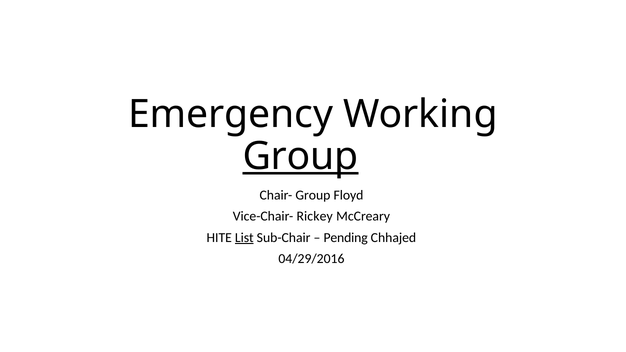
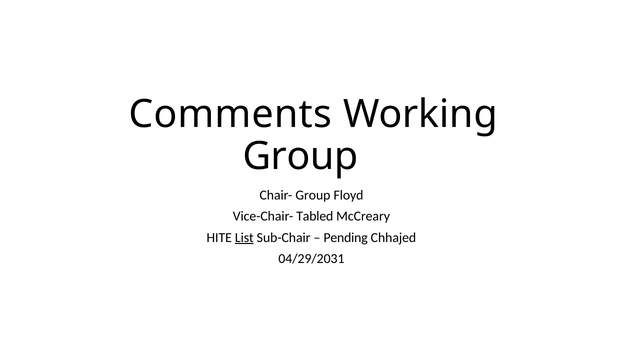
Emergency: Emergency -> Comments
Group at (301, 156) underline: present -> none
Rickey: Rickey -> Tabled
04/29/2016: 04/29/2016 -> 04/29/2031
